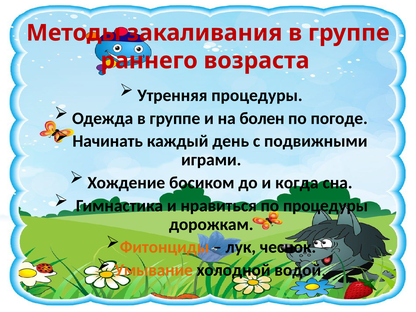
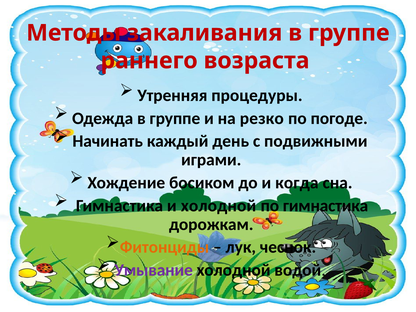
болен: болен -> резко
и нравиться: нравиться -> холодной
по процедуры: процедуры -> гимнастика
Умывание colour: orange -> purple
